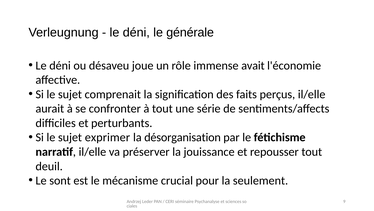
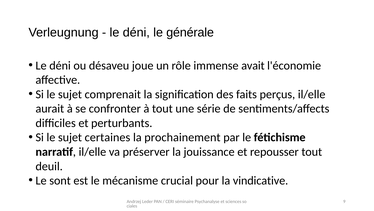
exprimer: exprimer -> certaines
désorganisation: désorganisation -> prochainement
seulement: seulement -> vindicative
